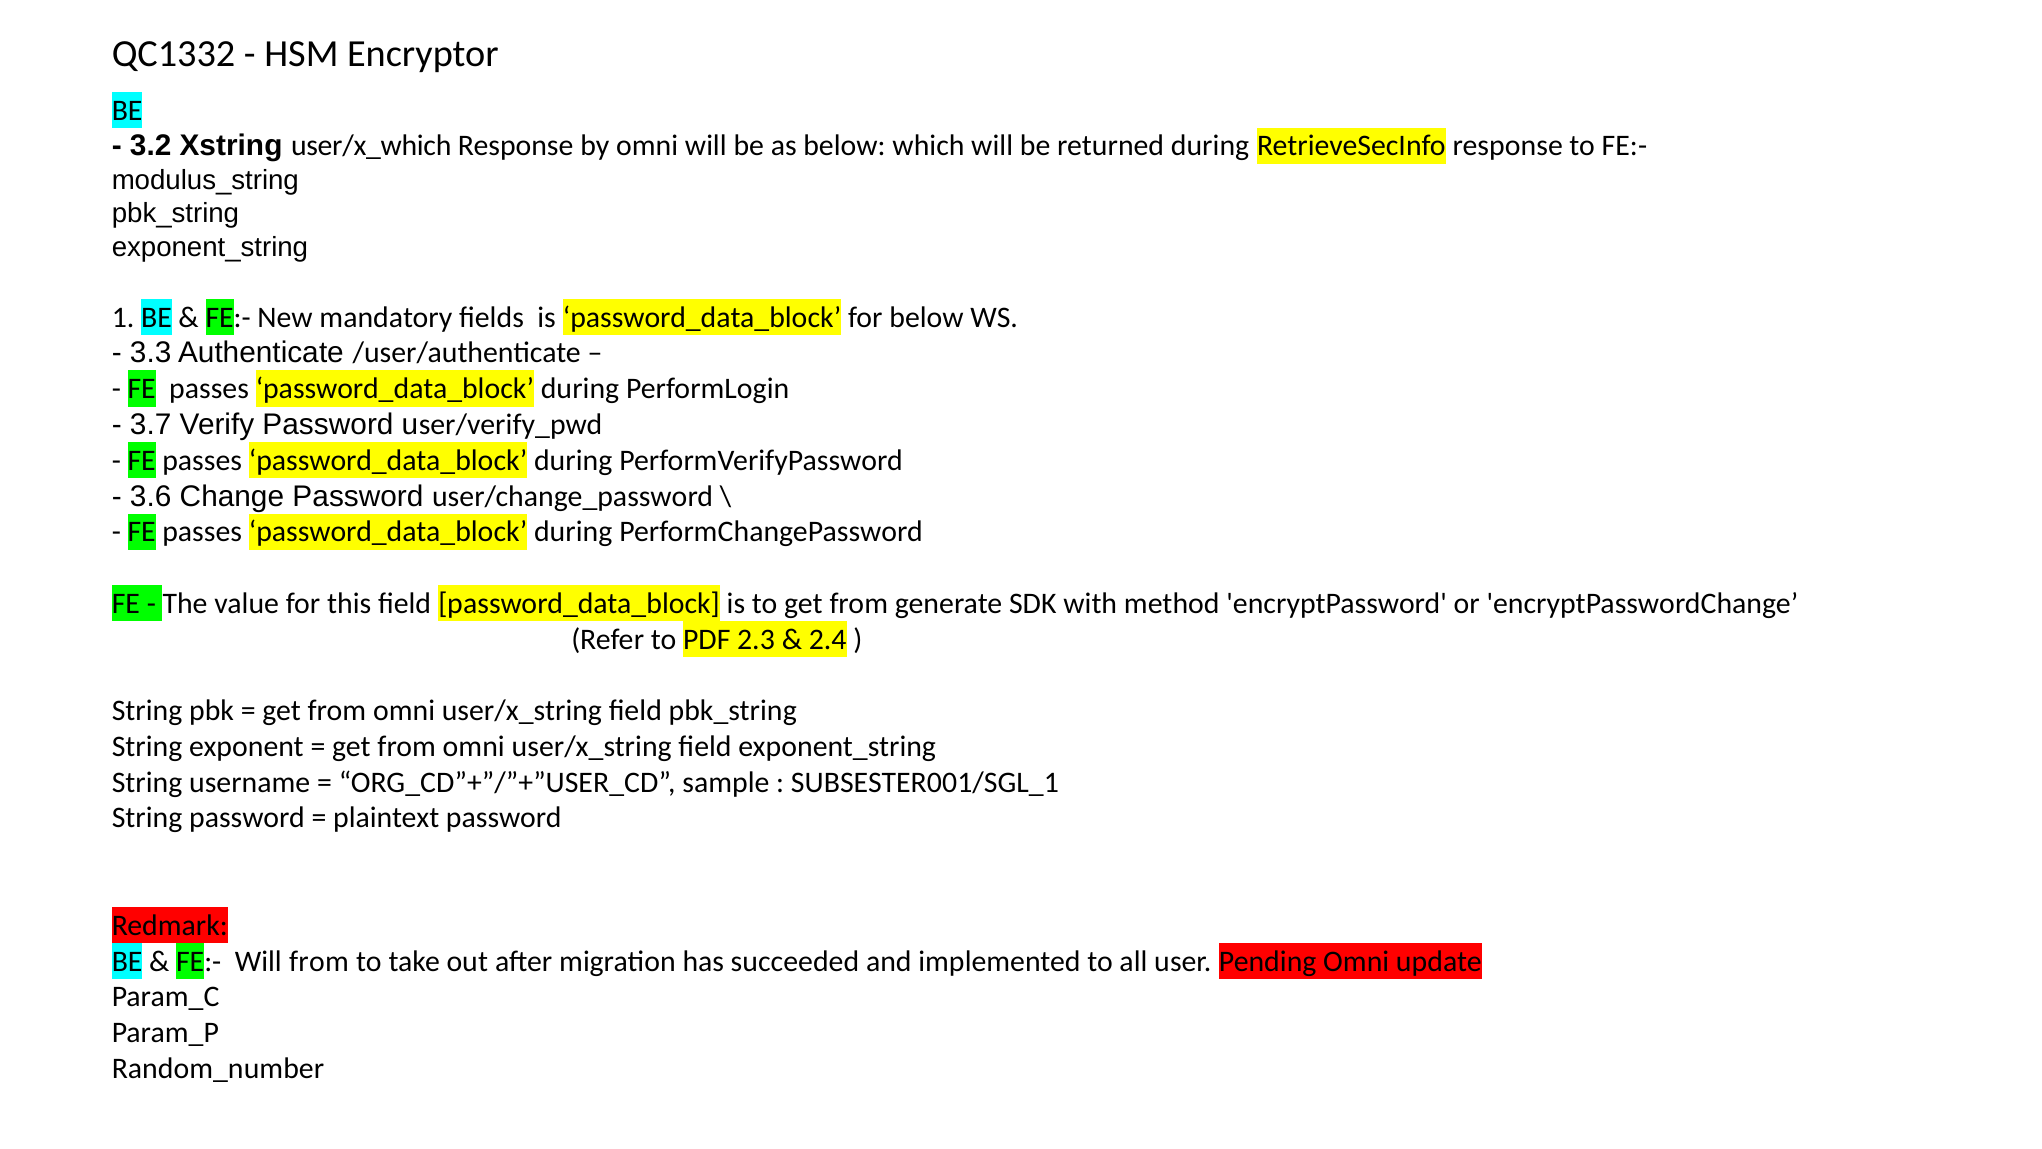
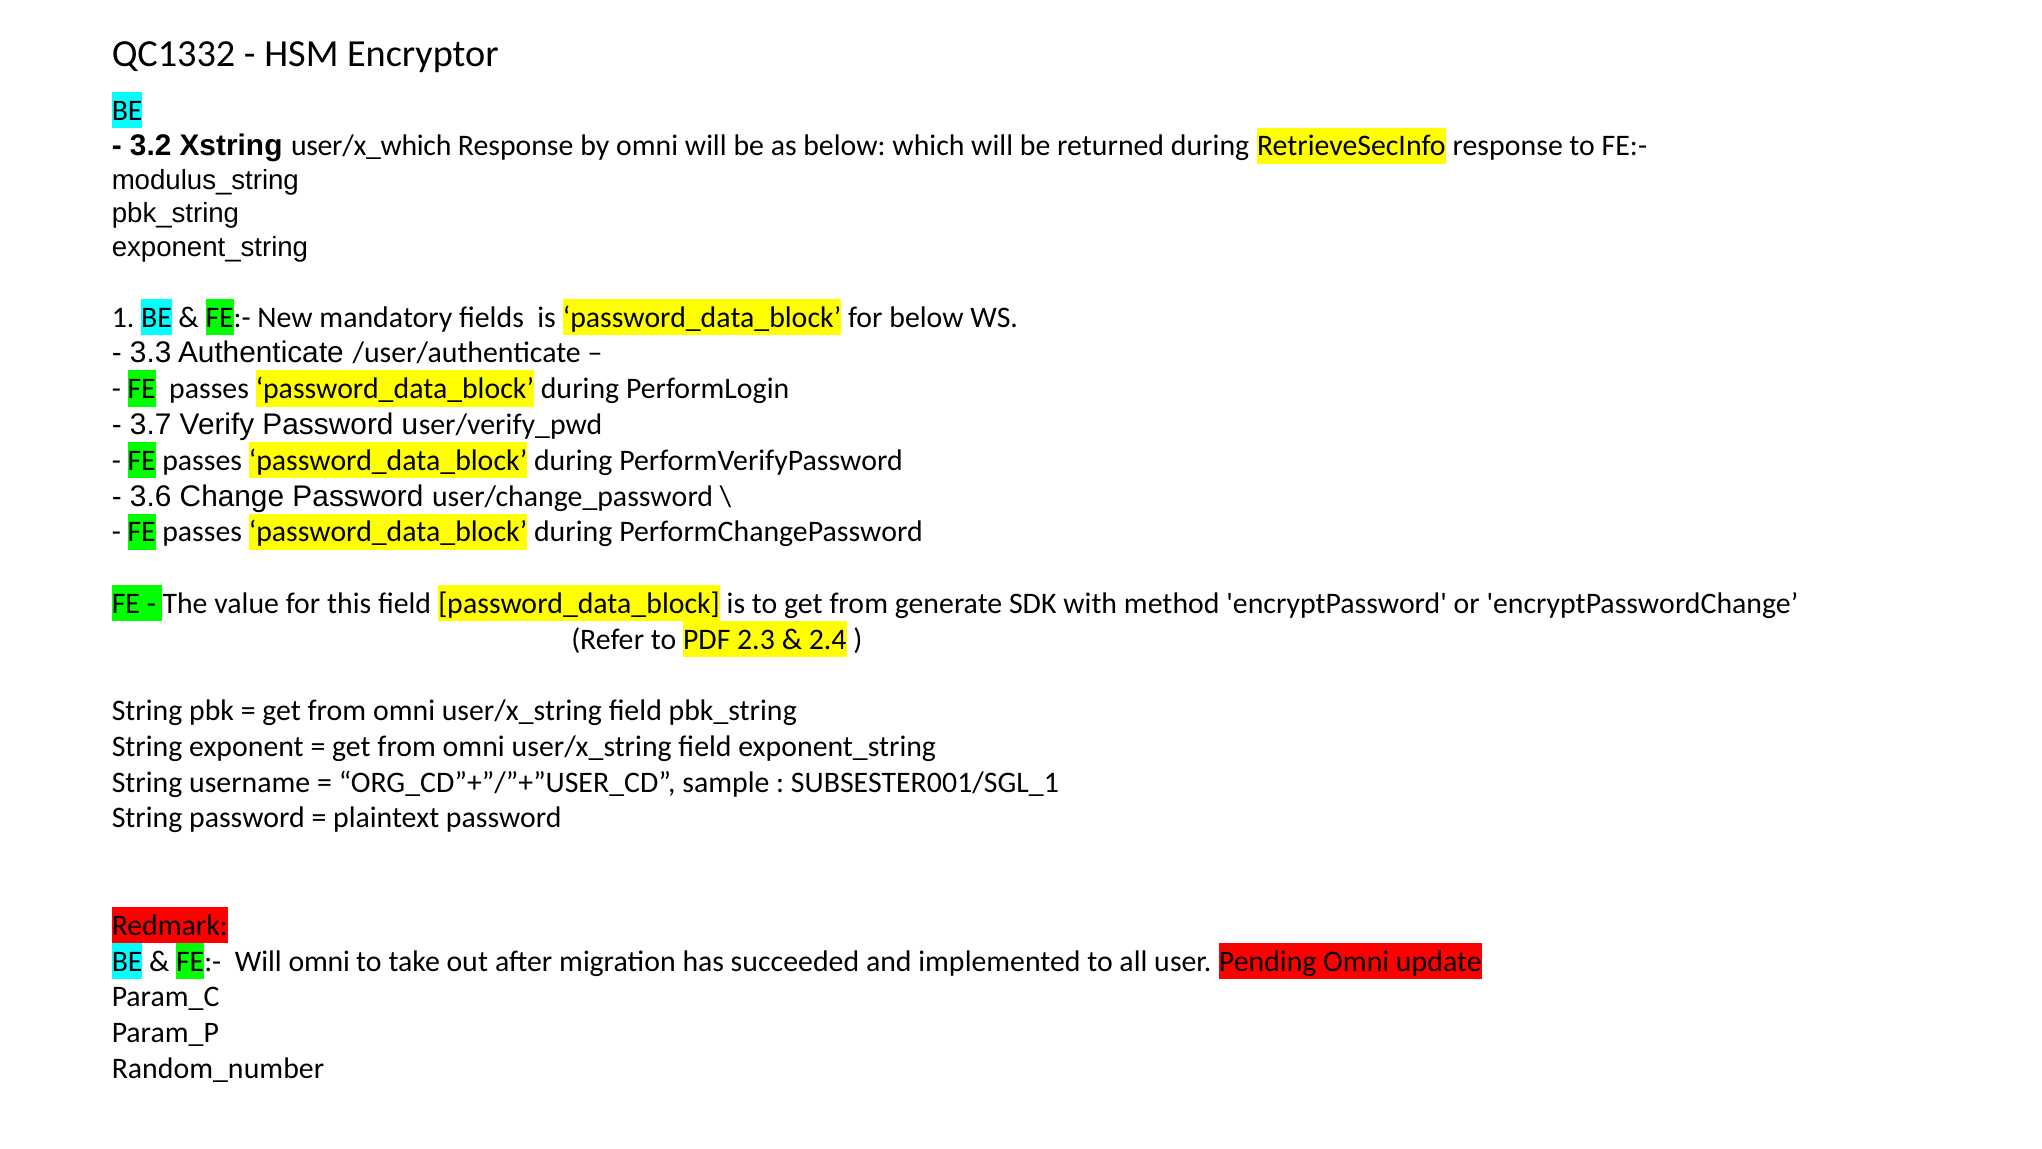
Will from: from -> omni
